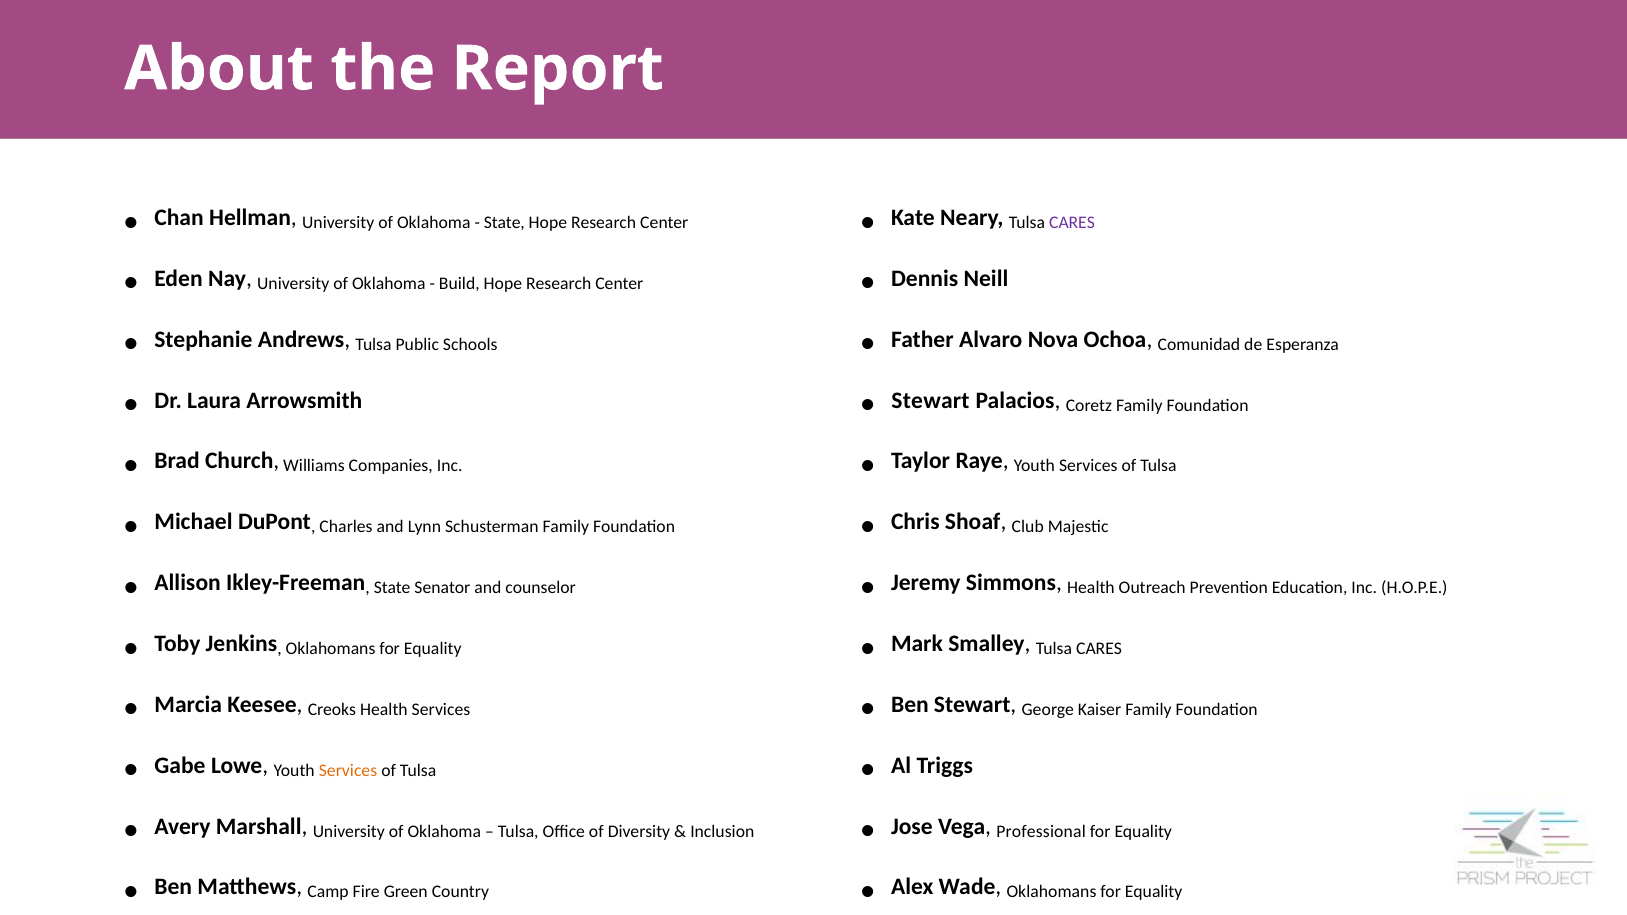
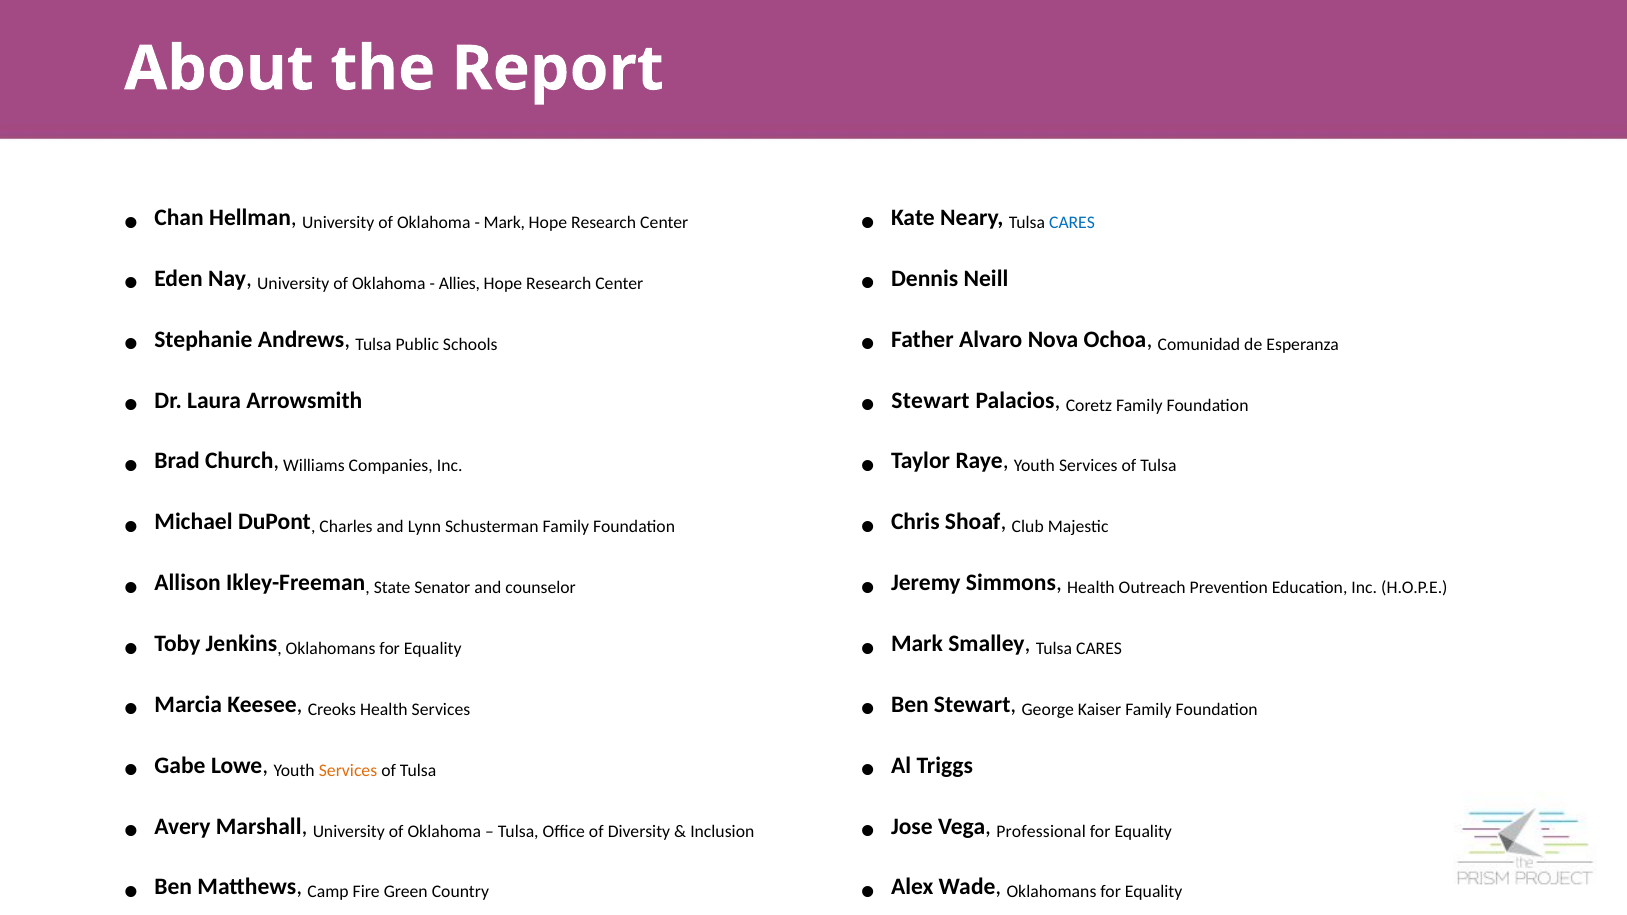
State at (504, 223): State -> Mark
CARES at (1072, 223) colour: purple -> blue
Build: Build -> Allies
